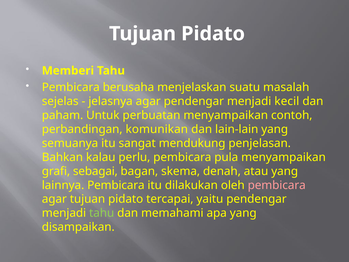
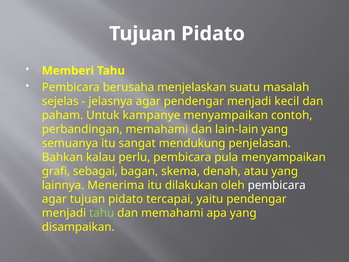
perbuatan: perbuatan -> kampanye
perbandingan komunikan: komunikan -> memahami
lainnya Pembicara: Pembicara -> Menerima
pembicara at (277, 185) colour: pink -> white
